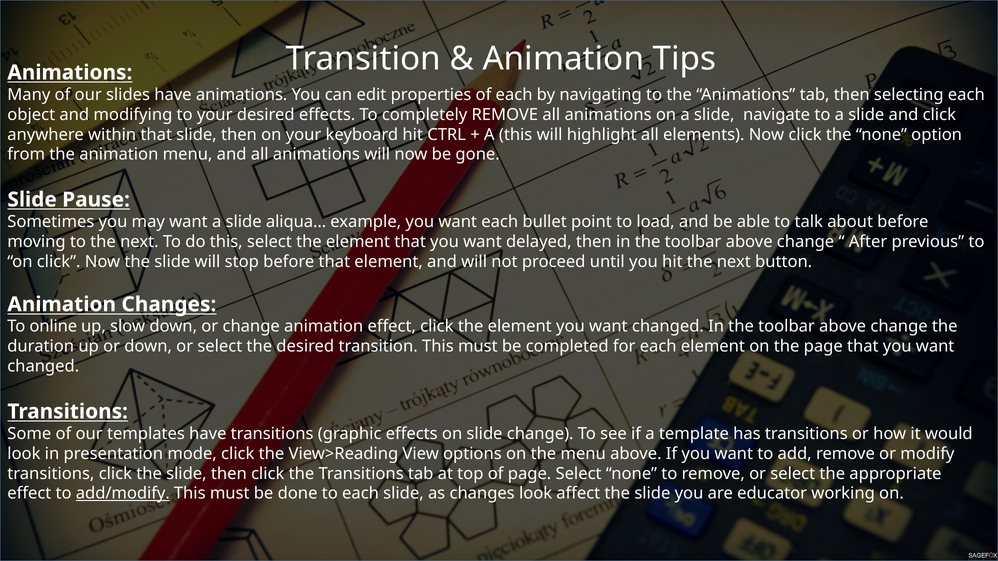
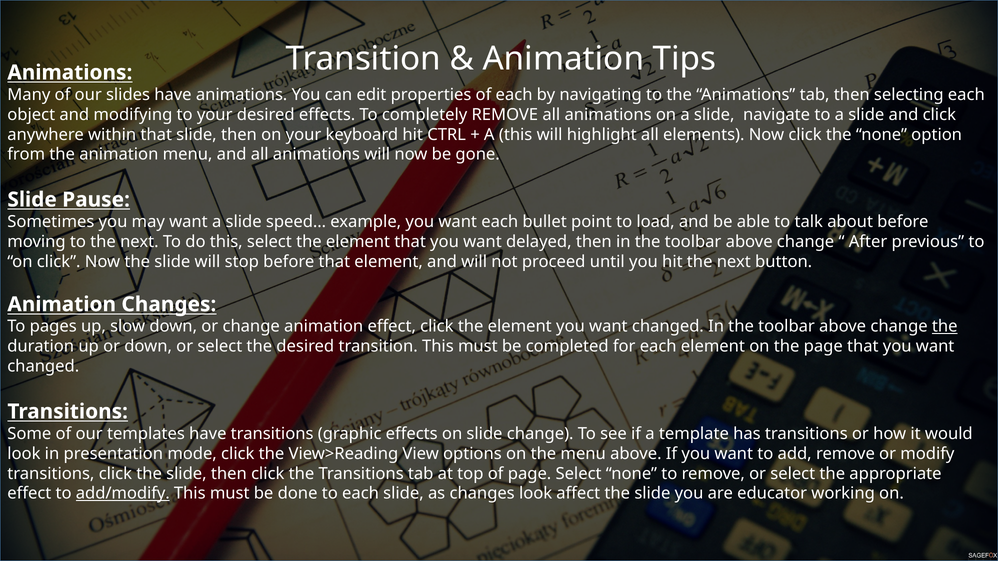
aliqua…: aliqua… -> speed…
online: online -> pages
the at (945, 327) underline: none -> present
